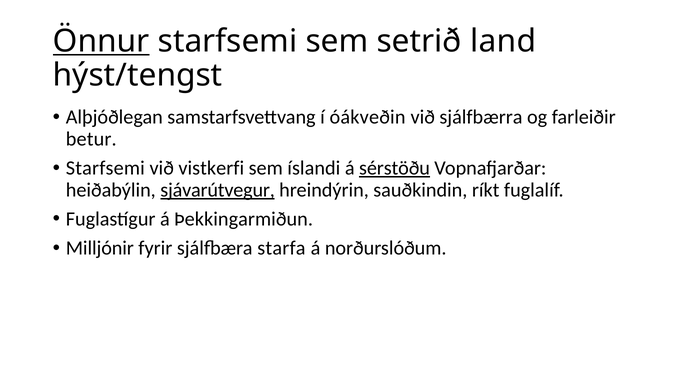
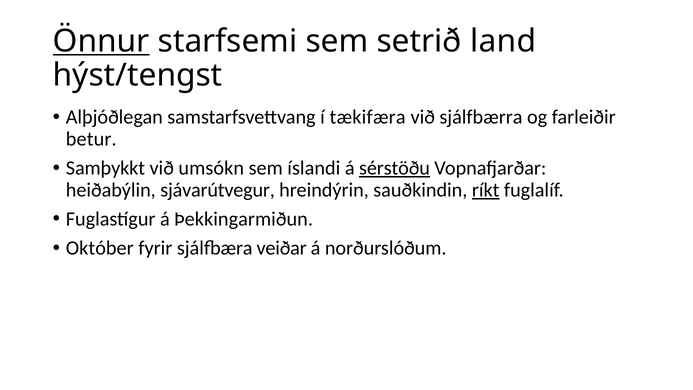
óákveðin: óákveðin -> tækifæra
Starfsemi at (105, 168): Starfsemi -> Samþykkt
vistkerfi: vistkerfi -> umsókn
sjávarútvegur underline: present -> none
ríkt underline: none -> present
Milljónir: Milljónir -> Október
starfa: starfa -> veiðar
